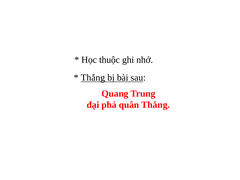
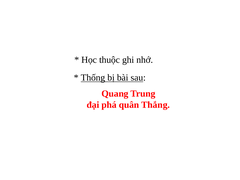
Thắng at (93, 78): Thắng -> Thống
